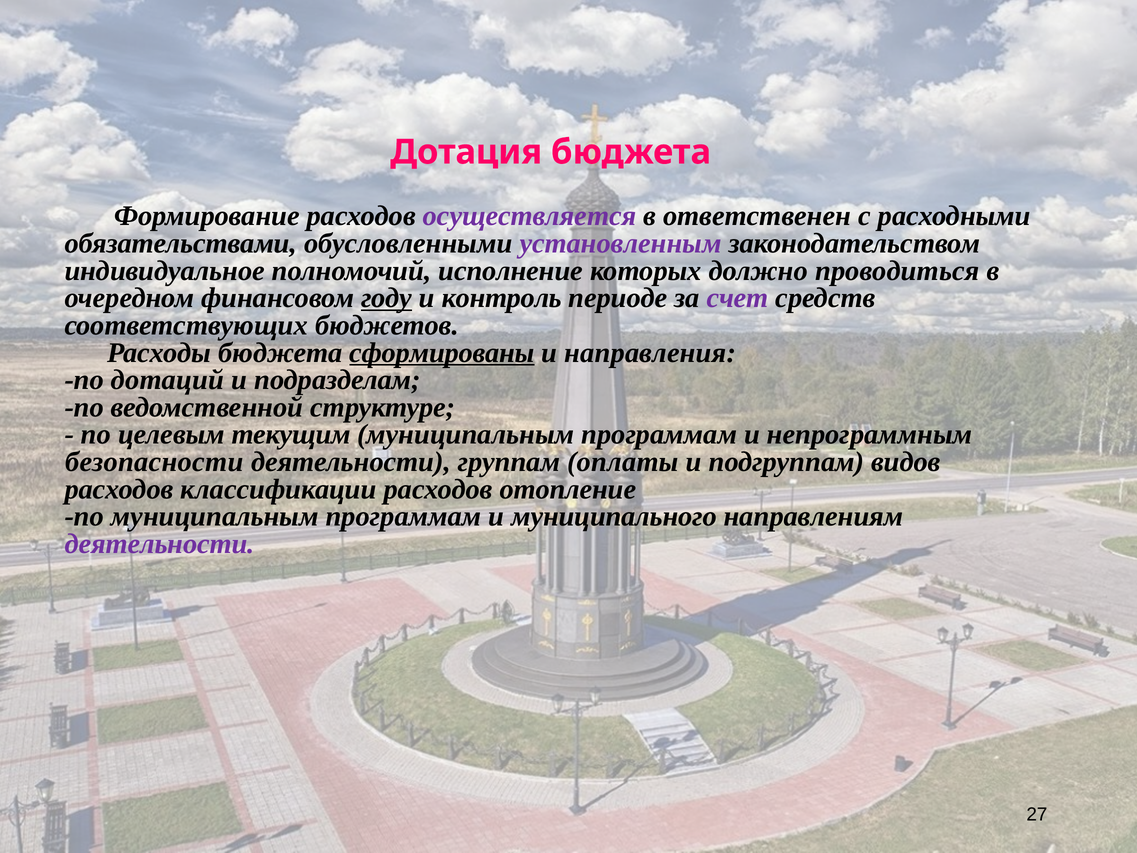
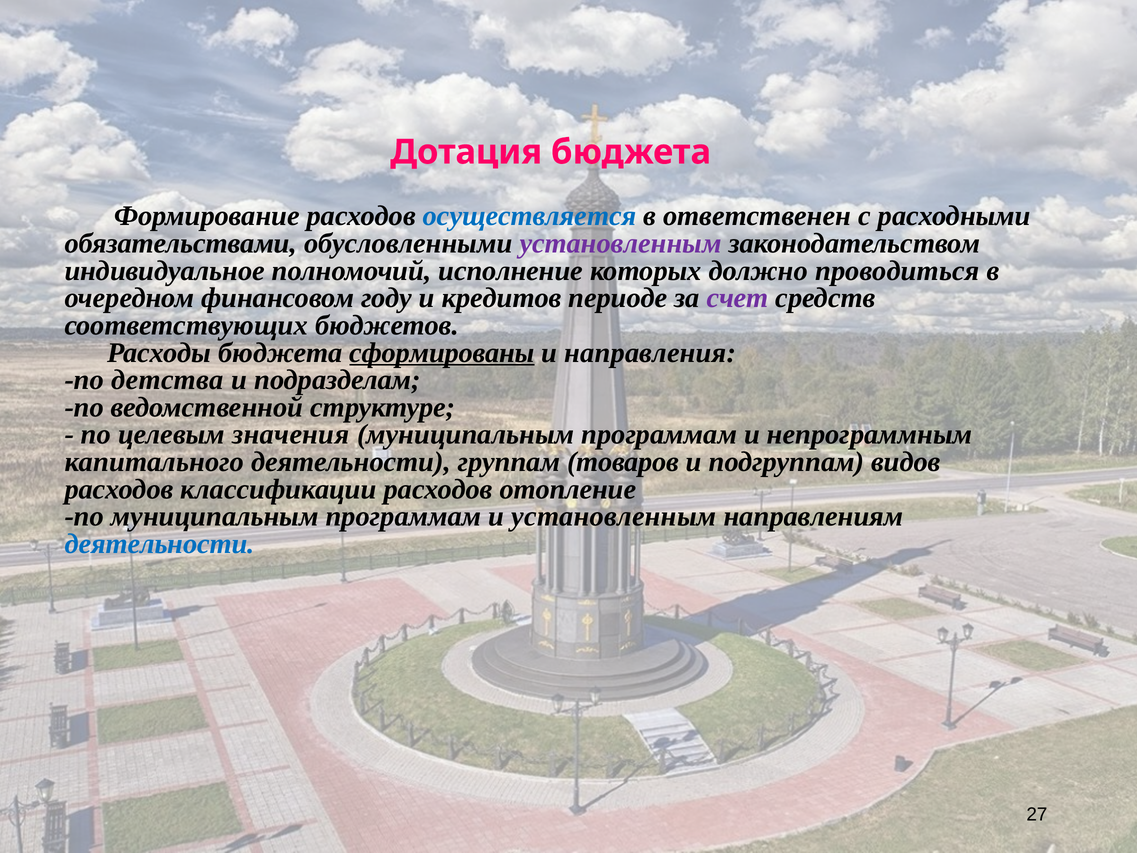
осуществляется colour: purple -> blue
году underline: present -> none
контроль: контроль -> кредитов
дотаций: дотаций -> детства
текущим: текущим -> значения
безопасности: безопасности -> капитального
оплаты: оплаты -> товаров
и муниципального: муниципального -> установленным
деятельности at (160, 544) colour: purple -> blue
